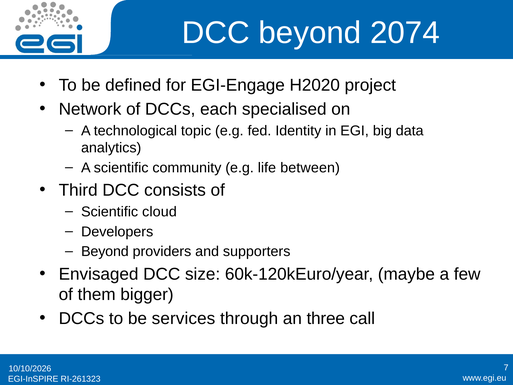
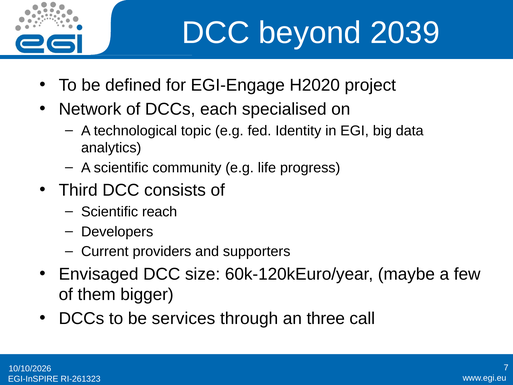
2074: 2074 -> 2039
between: between -> progress
cloud: cloud -> reach
Beyond at (105, 251): Beyond -> Current
